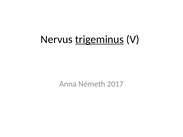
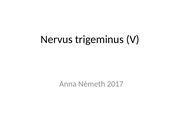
trigeminus underline: present -> none
